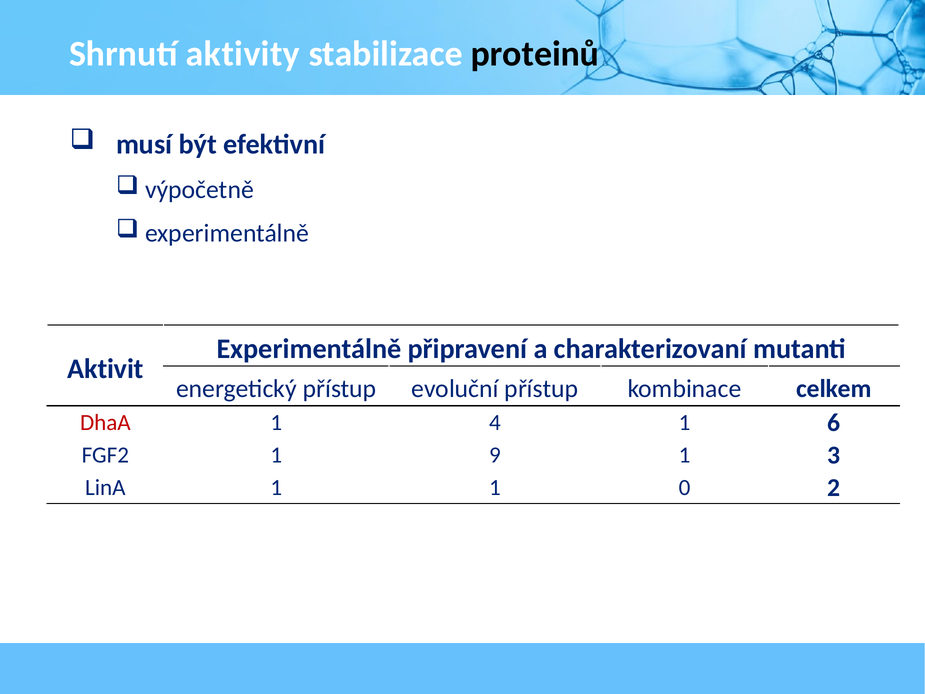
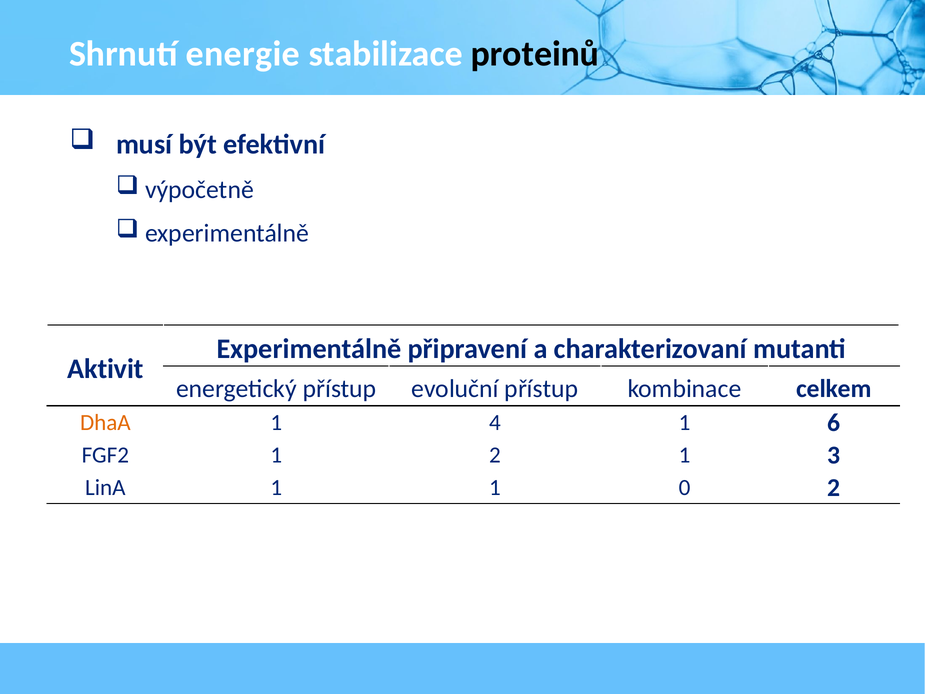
aktivity: aktivity -> energie
DhaA colour: red -> orange
1 9: 9 -> 2
